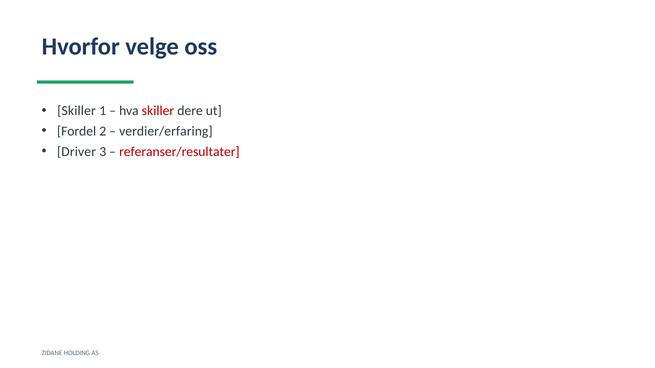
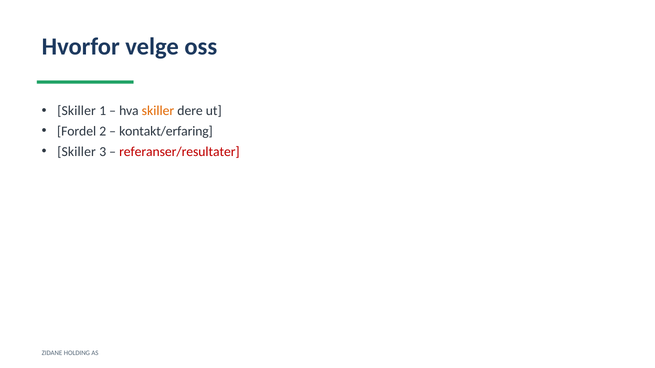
skiller at (158, 111) colour: red -> orange
verdier/erfaring: verdier/erfaring -> kontakt/erfaring
Driver at (77, 152): Driver -> Skiller
